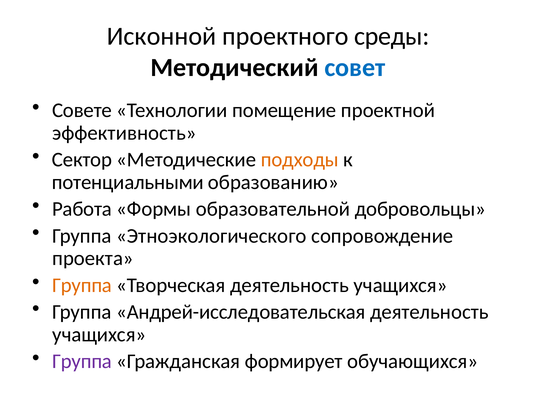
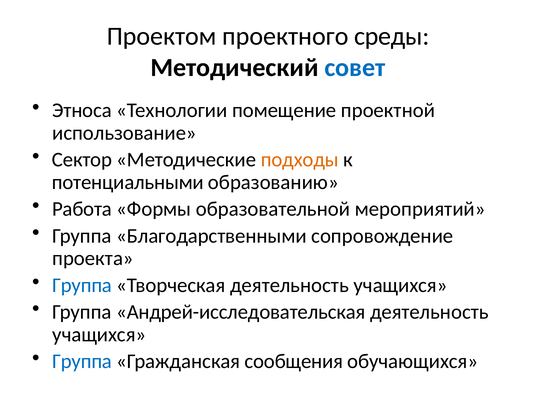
Исконной: Исконной -> Проектом
Совете: Совете -> Этноса
эффективность: эффективность -> использование
добровольцы: добровольцы -> мероприятий
Этноэкологического: Этноэкологического -> Благодарственными
Группа at (82, 285) colour: orange -> blue
Группа at (82, 361) colour: purple -> blue
формирует: формирует -> сообщения
